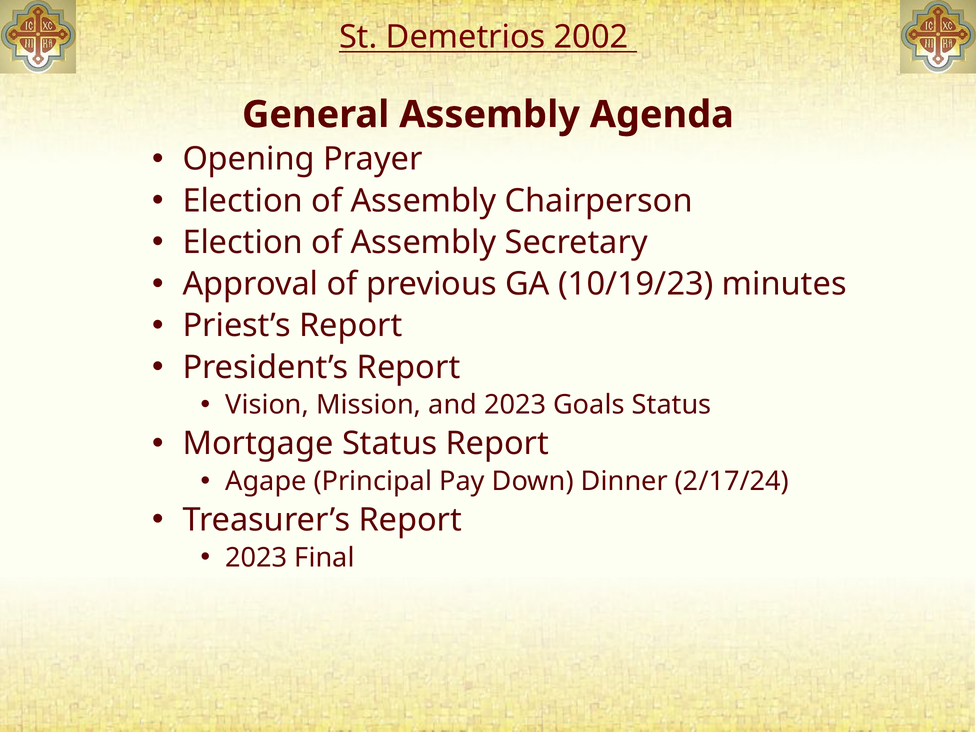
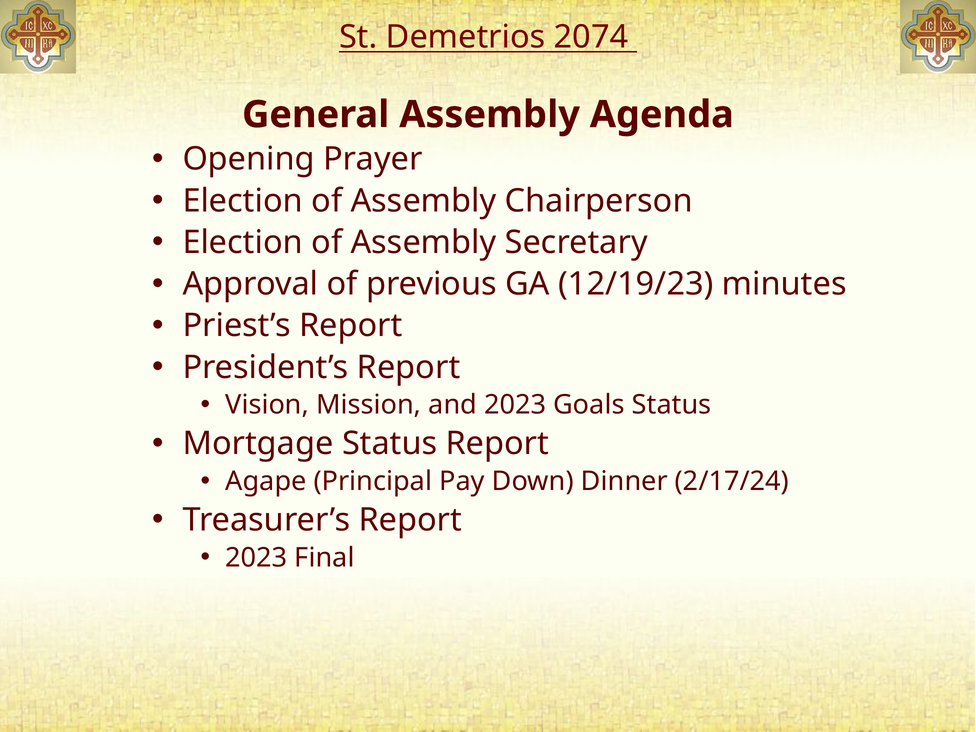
2002: 2002 -> 2074
10/19/23: 10/19/23 -> 12/19/23
